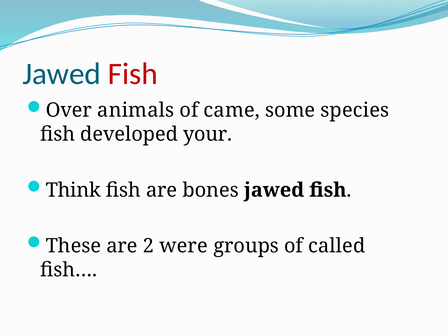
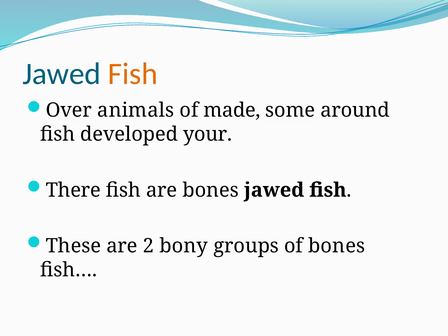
Fish at (133, 74) colour: red -> orange
came: came -> made
species: species -> around
Think: Think -> There
were: were -> bony
of called: called -> bones
